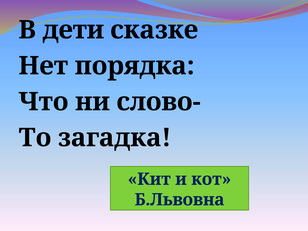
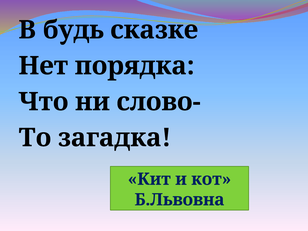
дети: дети -> будь
